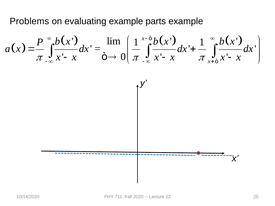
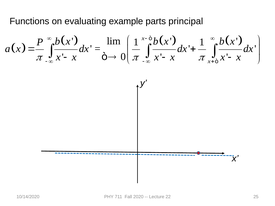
Problems: Problems -> Functions
parts example: example -> principal
